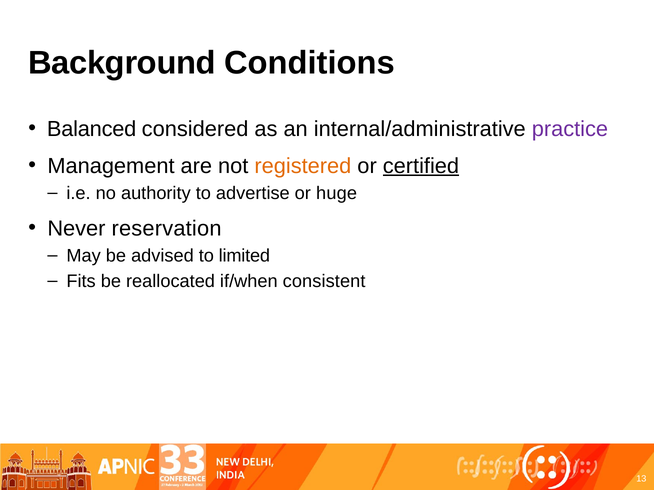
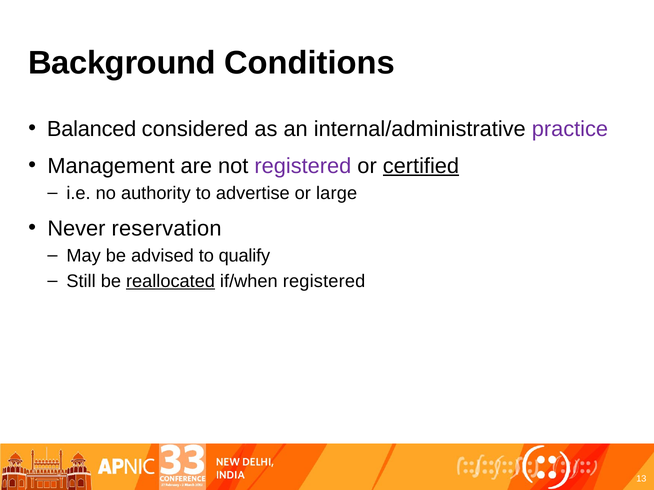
registered at (303, 166) colour: orange -> purple
huge: huge -> large
limited: limited -> qualify
Fits: Fits -> Still
reallocated underline: none -> present
if/when consistent: consistent -> registered
